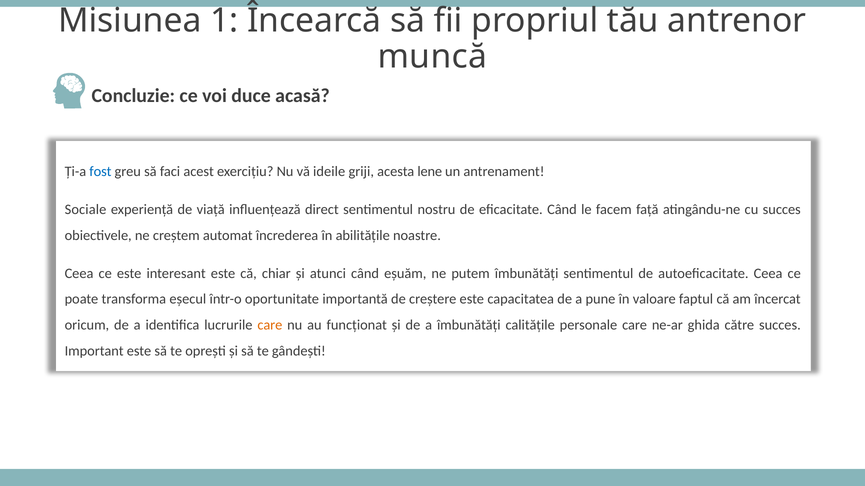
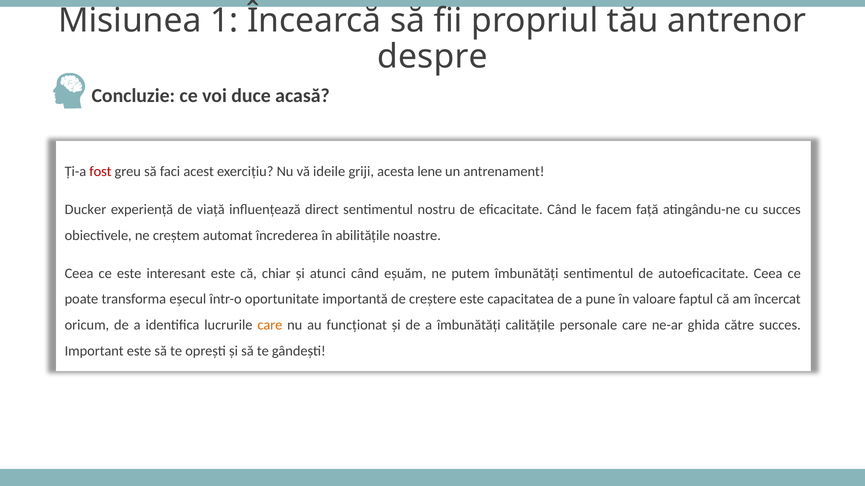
muncă: muncă -> despre
fost colour: blue -> red
Sociale: Sociale -> Ducker
